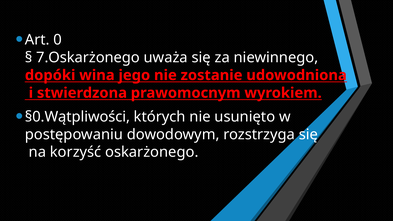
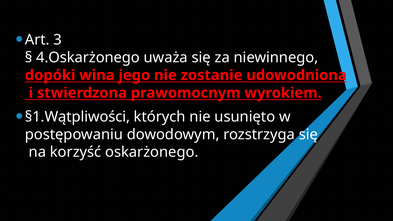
0: 0 -> 3
7.Oskarżonego: 7.Oskarżonego -> 4.Oskarżonego
§0.Wątpliwości: §0.Wątpliwości -> §1.Wątpliwości
